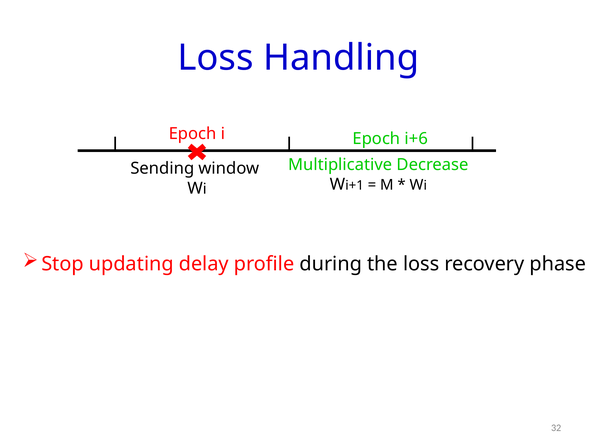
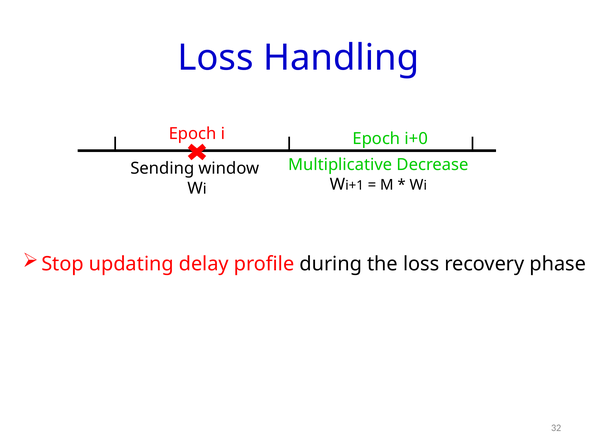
i+6: i+6 -> i+0
